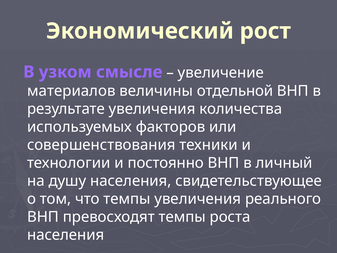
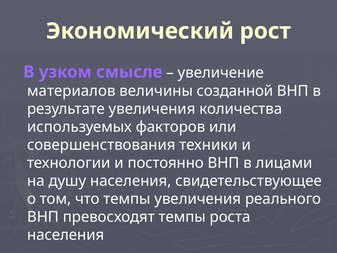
отдельной: отдельной -> созданной
личный: личный -> лицами
